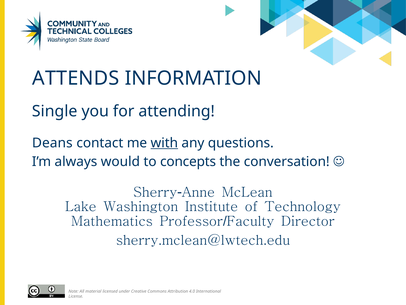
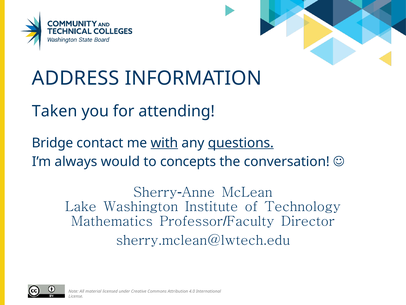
ATTENDS: ATTENDS -> ADDRESS
Single: Single -> Taken
Deans: Deans -> Bridge
questions underline: none -> present
